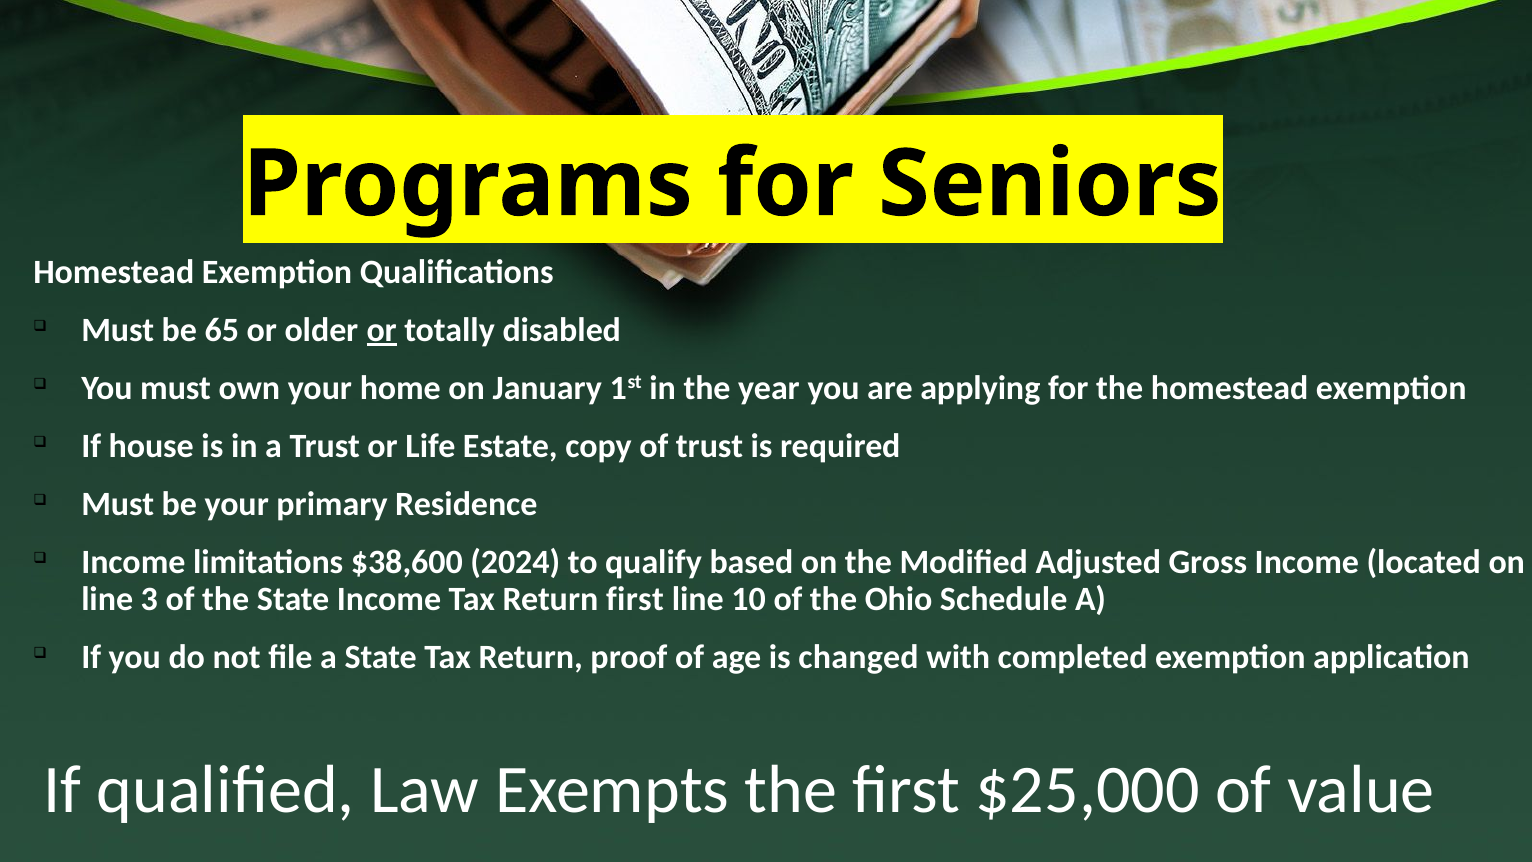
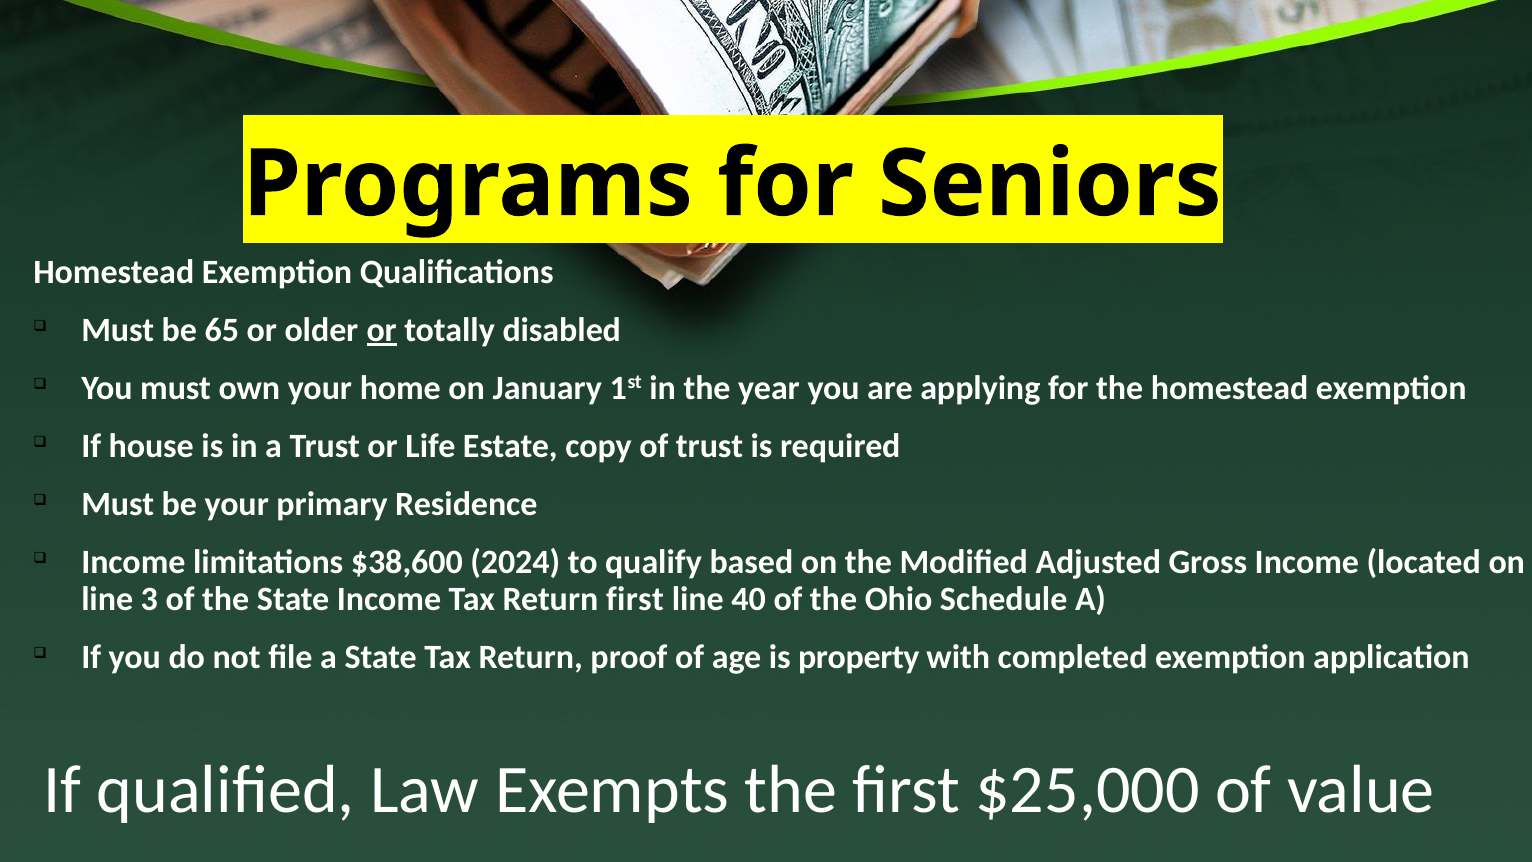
10: 10 -> 40
changed: changed -> property
